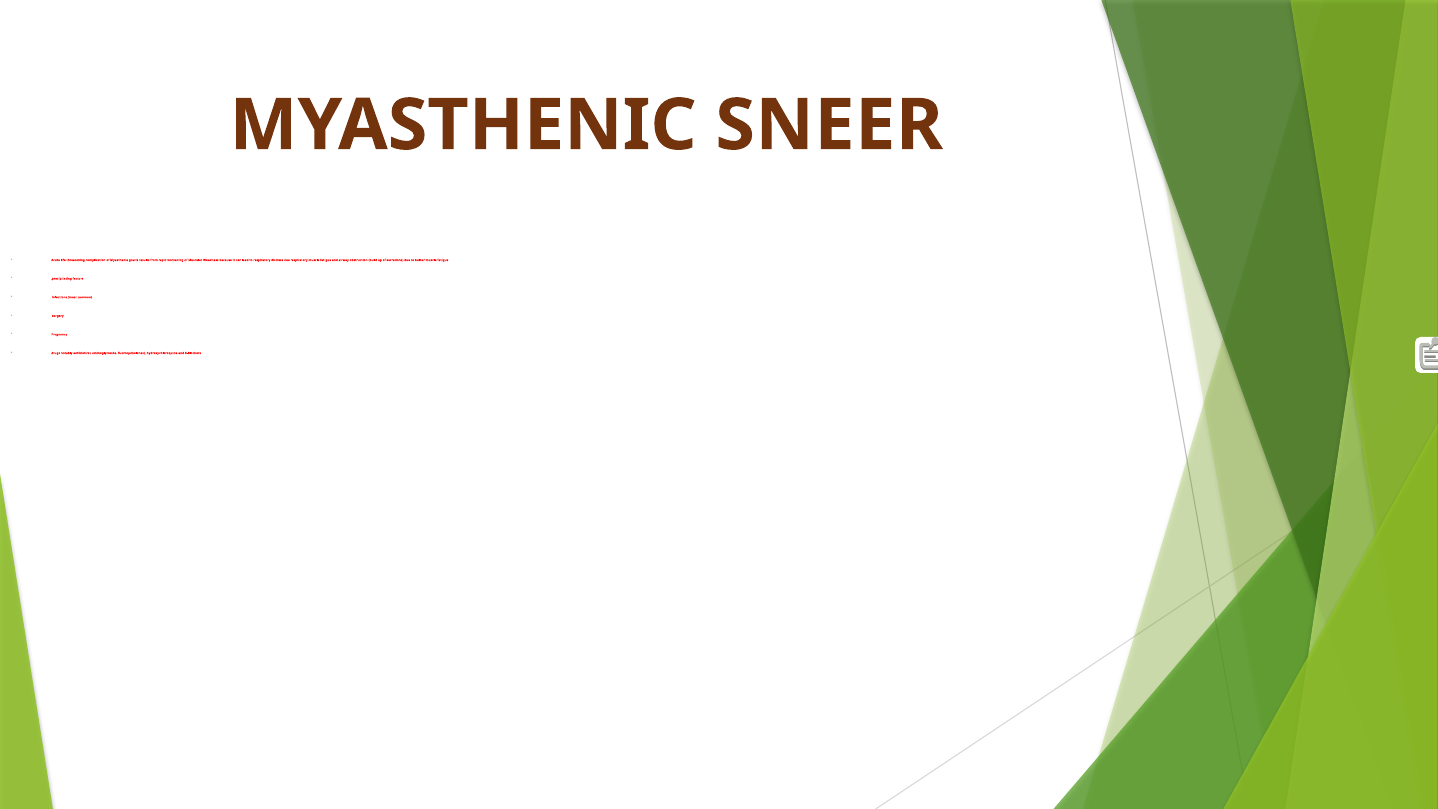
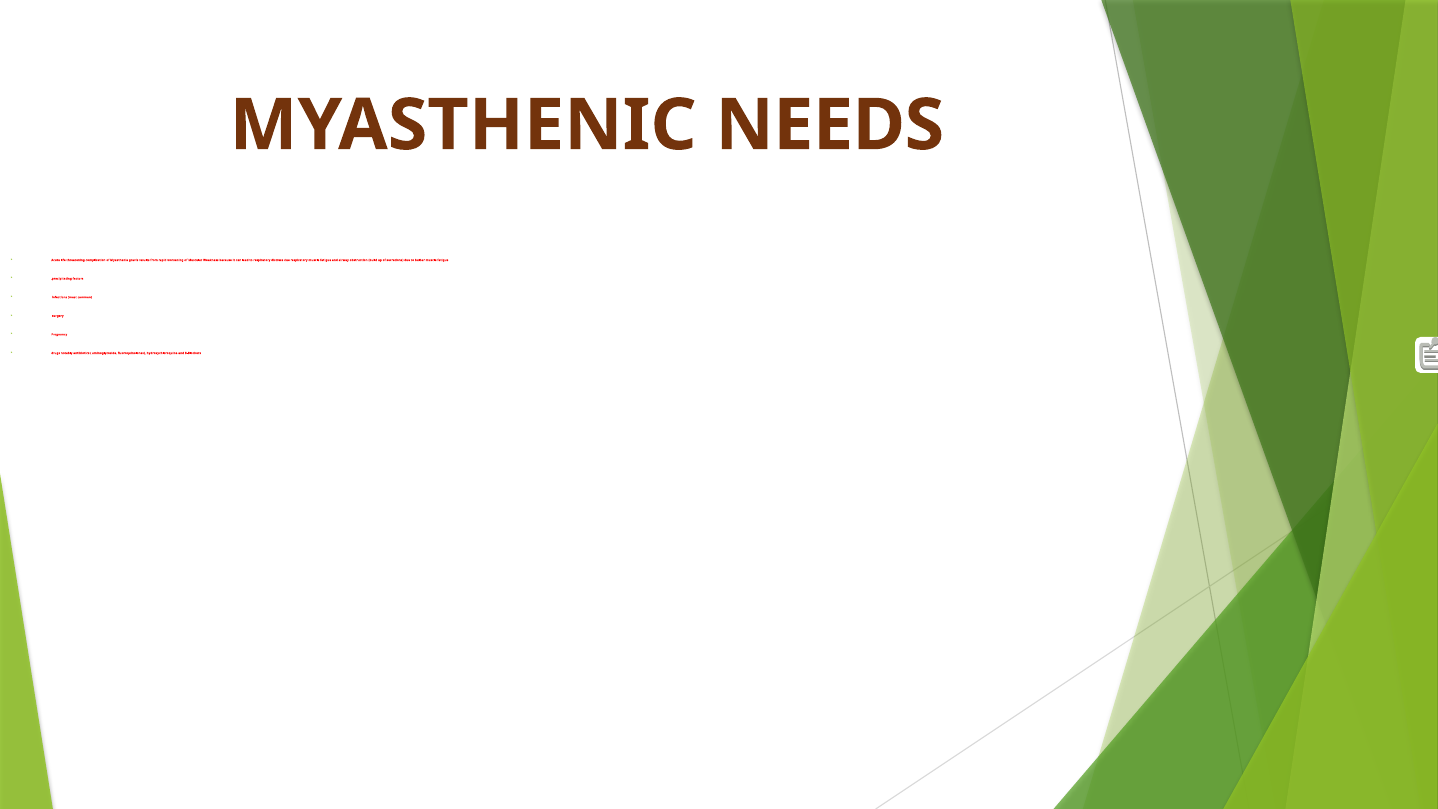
SNEER: SNEER -> NEEDS
